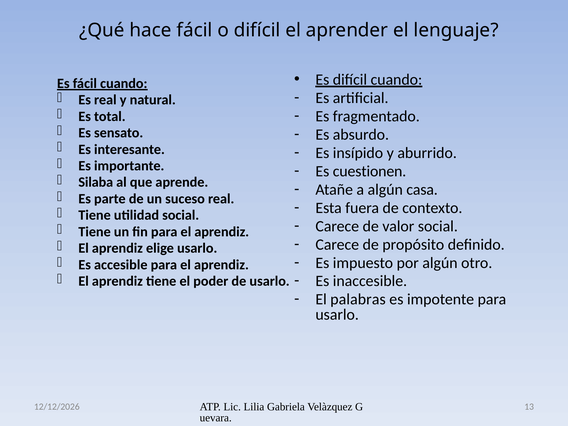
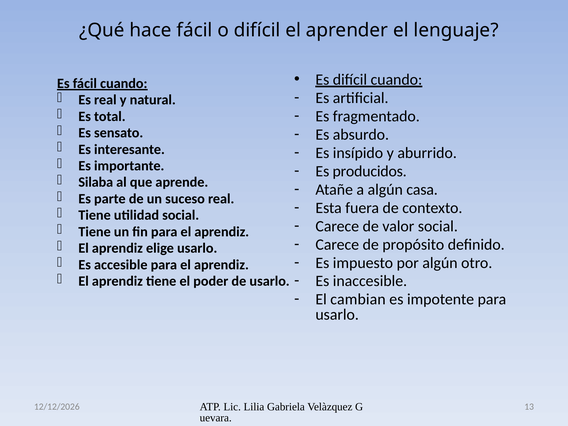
cuestionen: cuestionen -> producidos
palabras: palabras -> cambian
